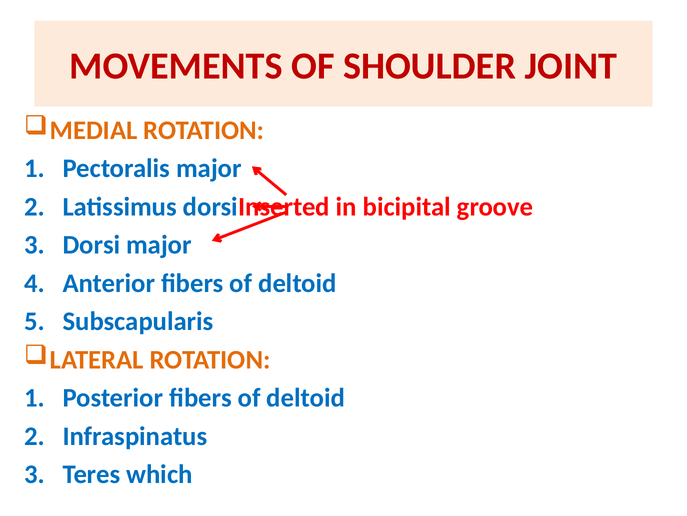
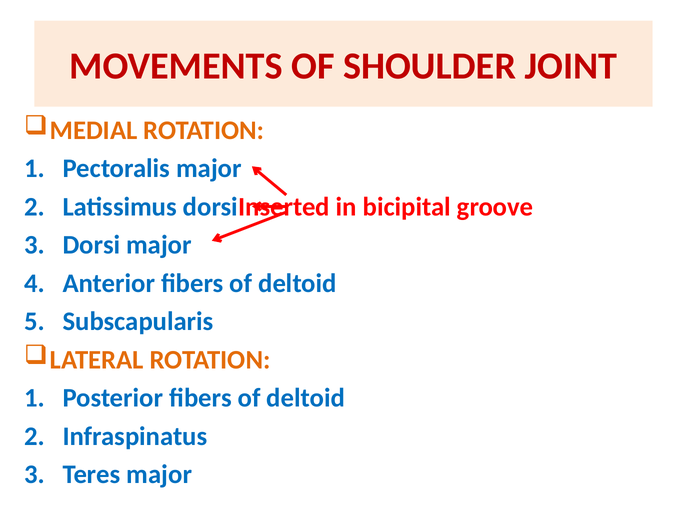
Teres which: which -> major
